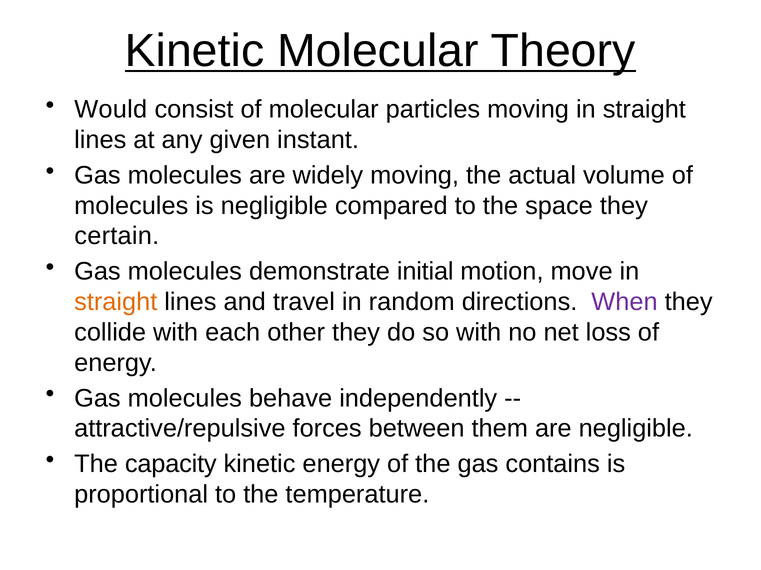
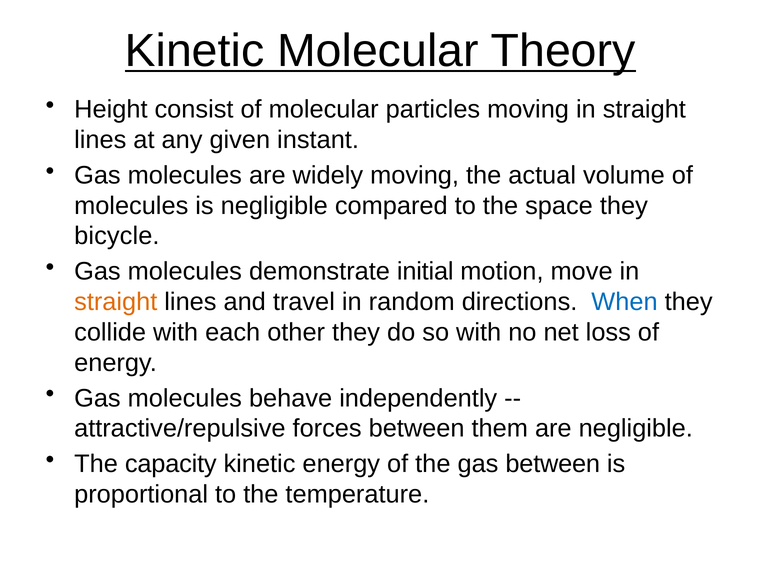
Would: Would -> Height
certain: certain -> bicycle
When colour: purple -> blue
gas contains: contains -> between
